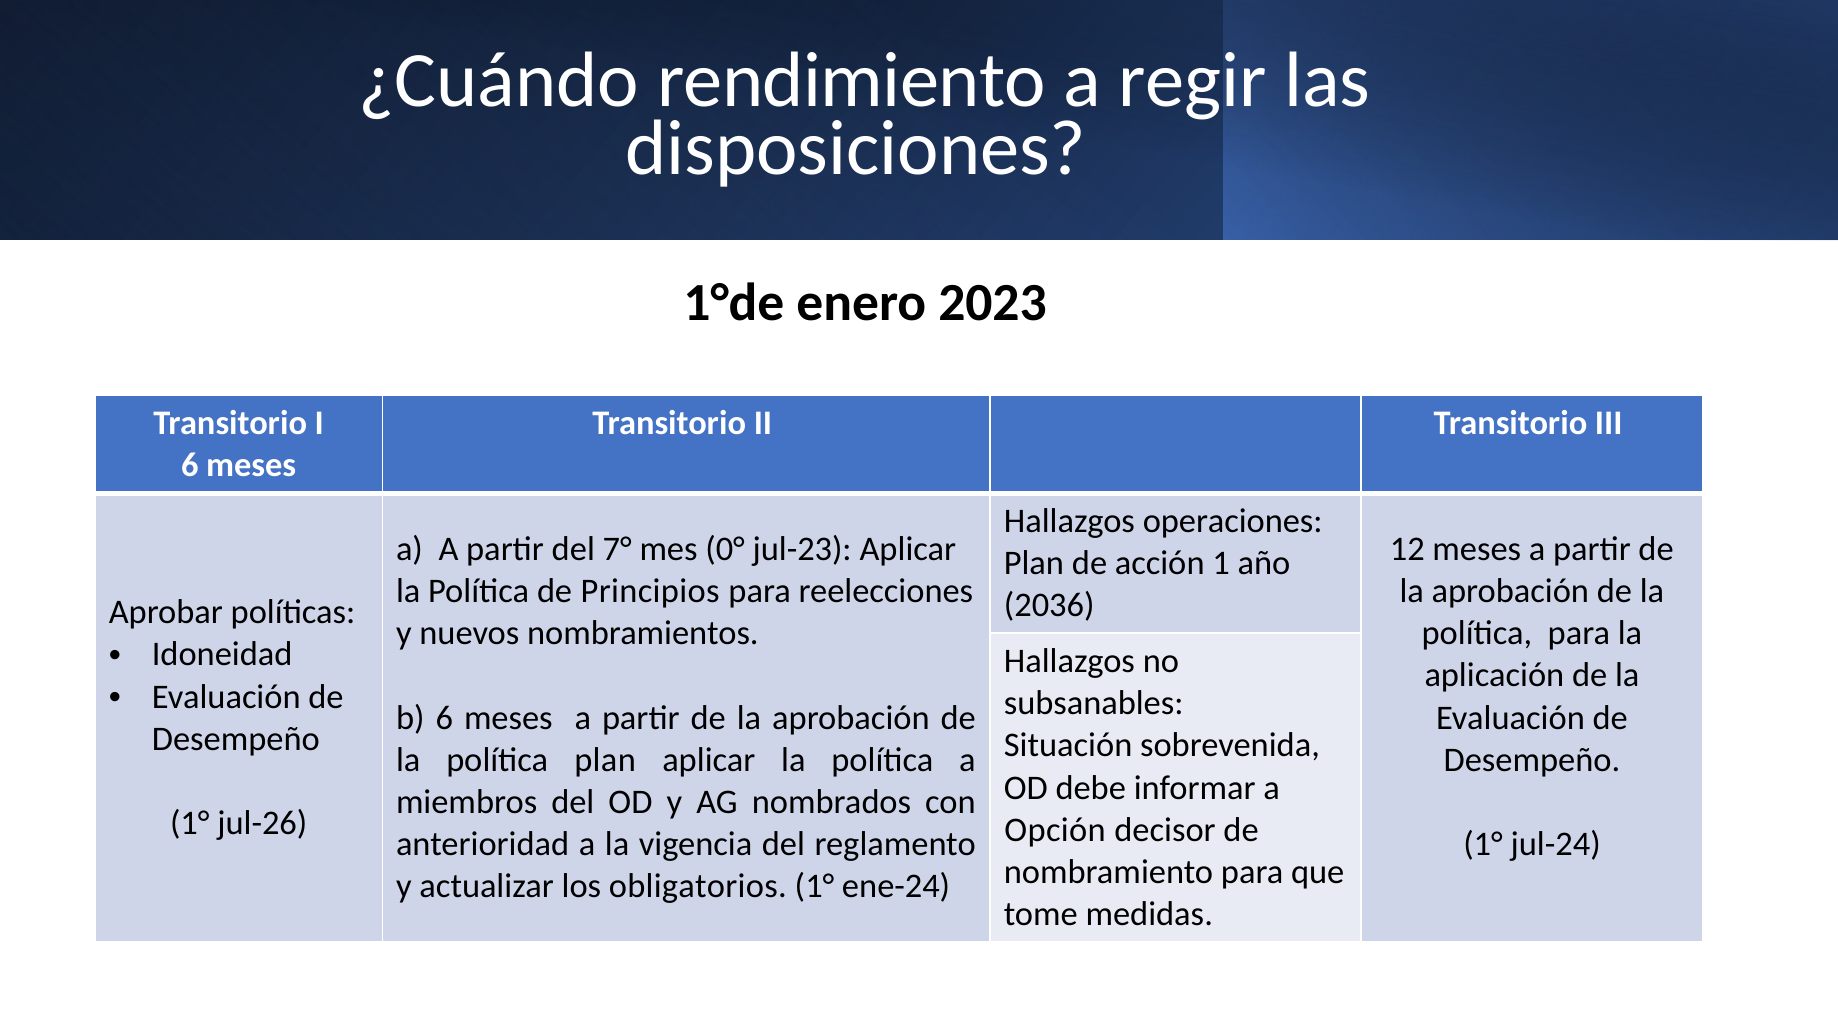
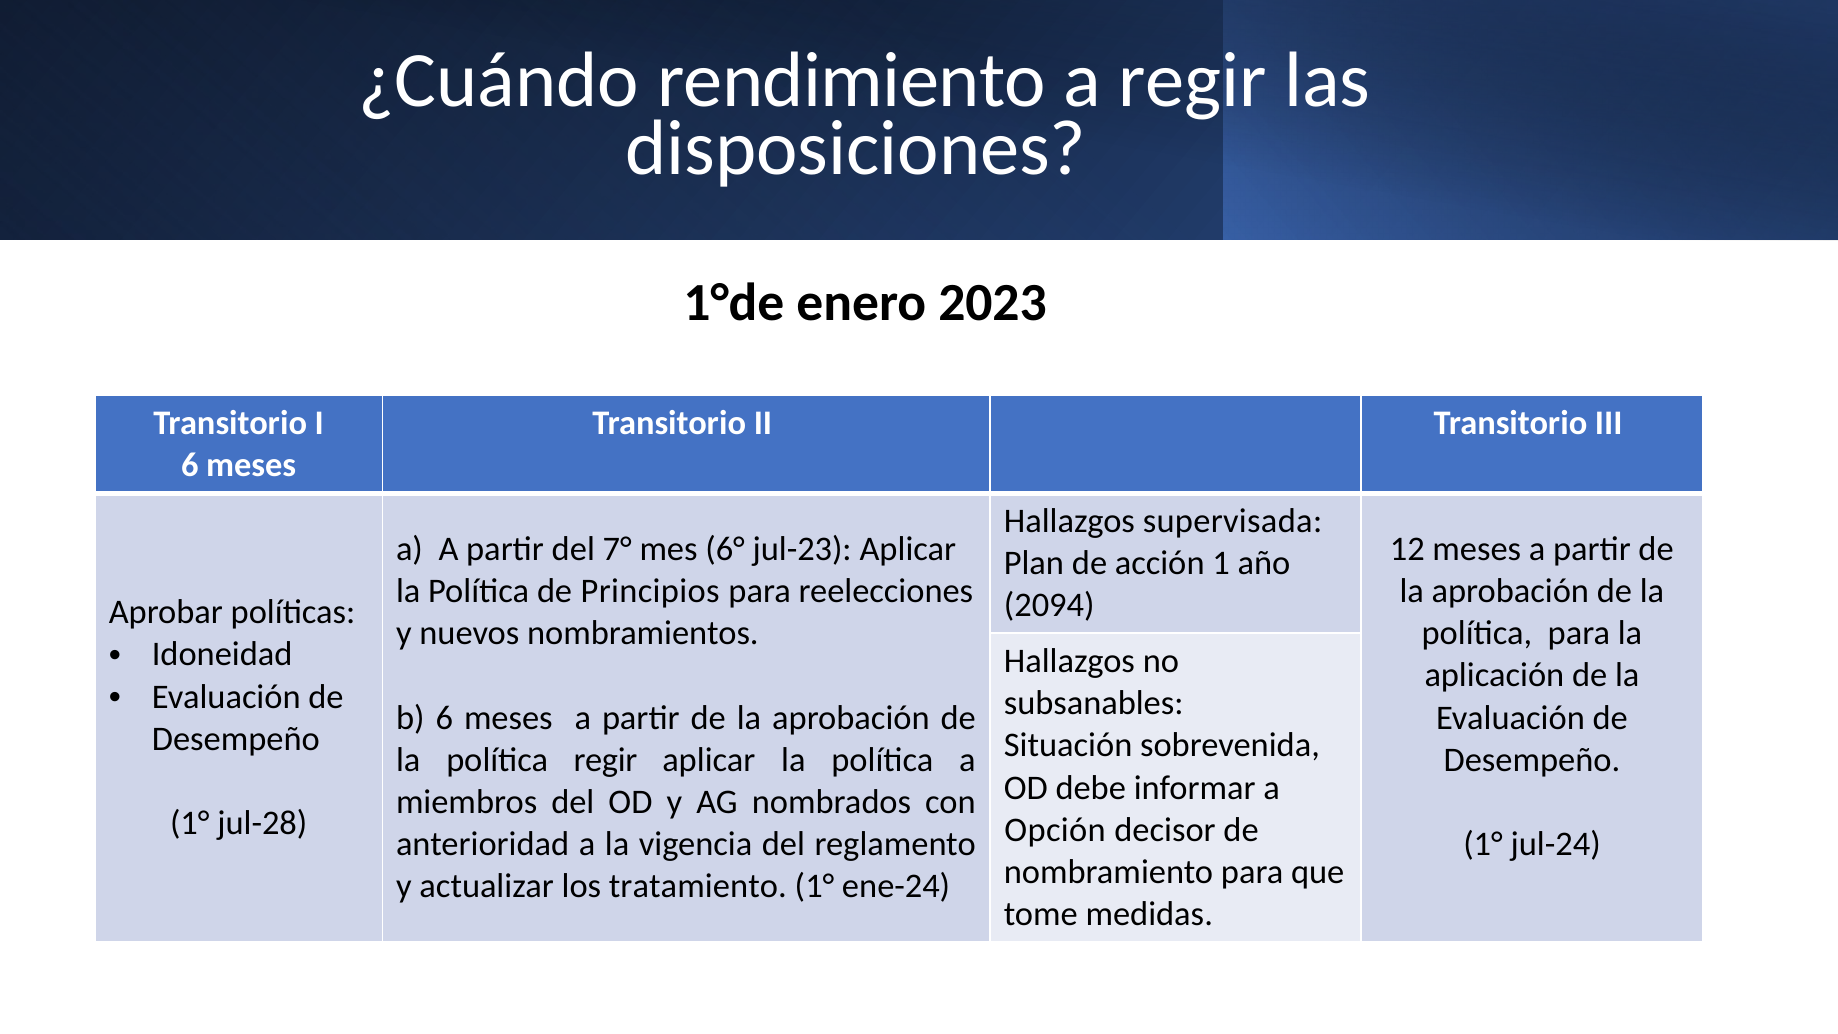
operaciones: operaciones -> supervisada
0°: 0° -> 6°
2036: 2036 -> 2094
política plan: plan -> regir
jul-26: jul-26 -> jul-28
obligatorios: obligatorios -> tratamiento
